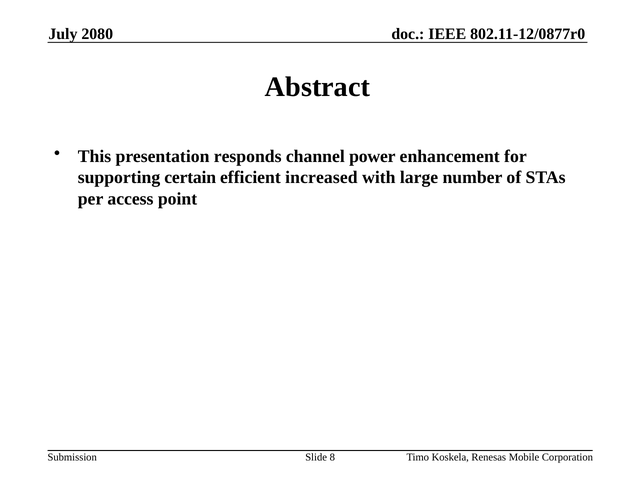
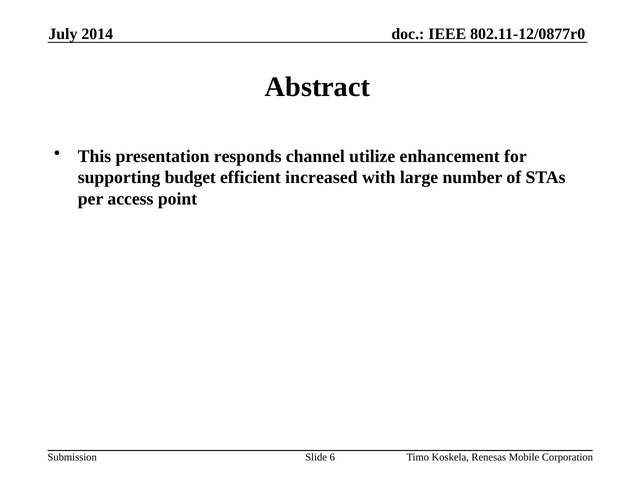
2080: 2080 -> 2014
power: power -> utilize
certain: certain -> budget
8: 8 -> 6
